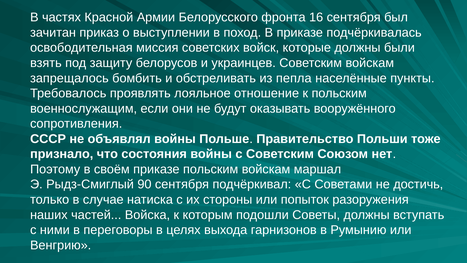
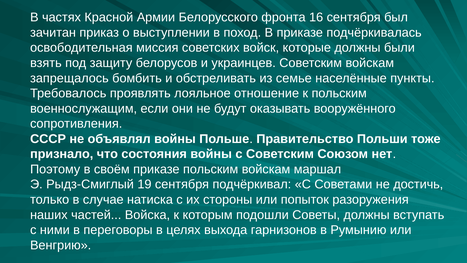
пепла: пепла -> семье
90: 90 -> 19
